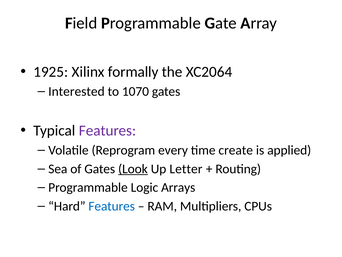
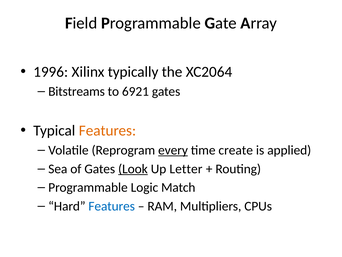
1925: 1925 -> 1996
formally: formally -> typically
Interested: Interested -> Bitstreams
1070: 1070 -> 6921
Features at (108, 130) colour: purple -> orange
every underline: none -> present
Arrays: Arrays -> Match
